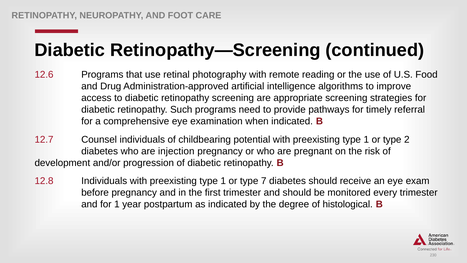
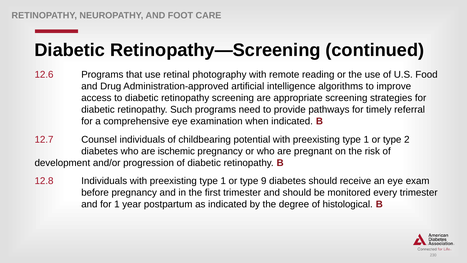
injection: injection -> ischemic
7: 7 -> 9
